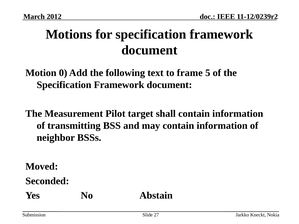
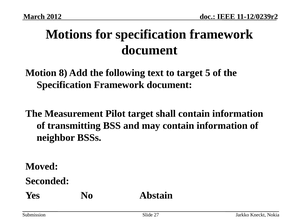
0: 0 -> 8
to frame: frame -> target
